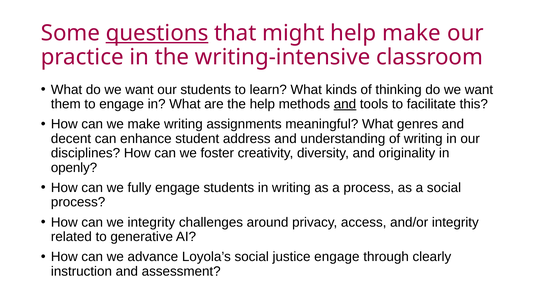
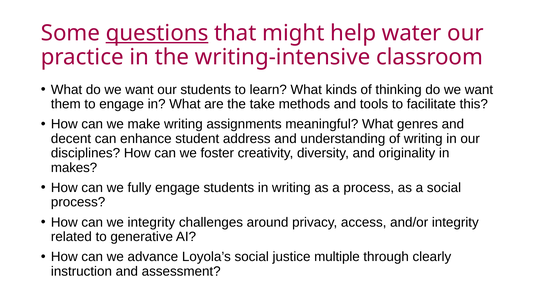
help make: make -> water
the help: help -> take
and at (345, 104) underline: present -> none
openly: openly -> makes
justice engage: engage -> multiple
